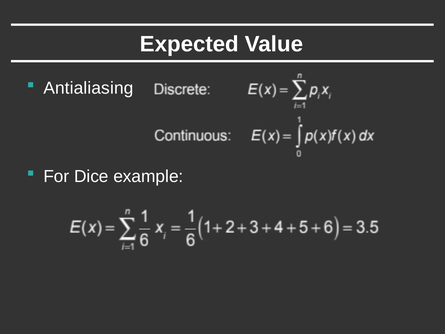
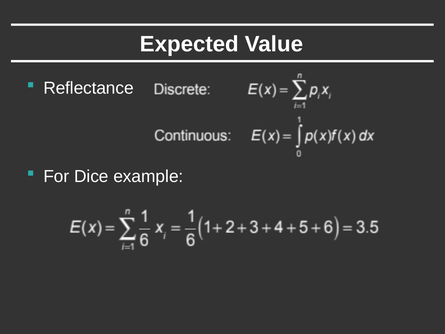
Antialiasing: Antialiasing -> Reflectance
